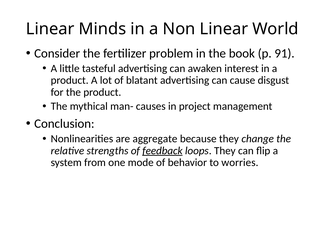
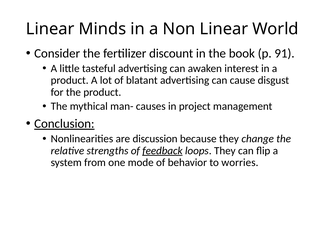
problem: problem -> discount
Conclusion underline: none -> present
aggregate: aggregate -> discussion
